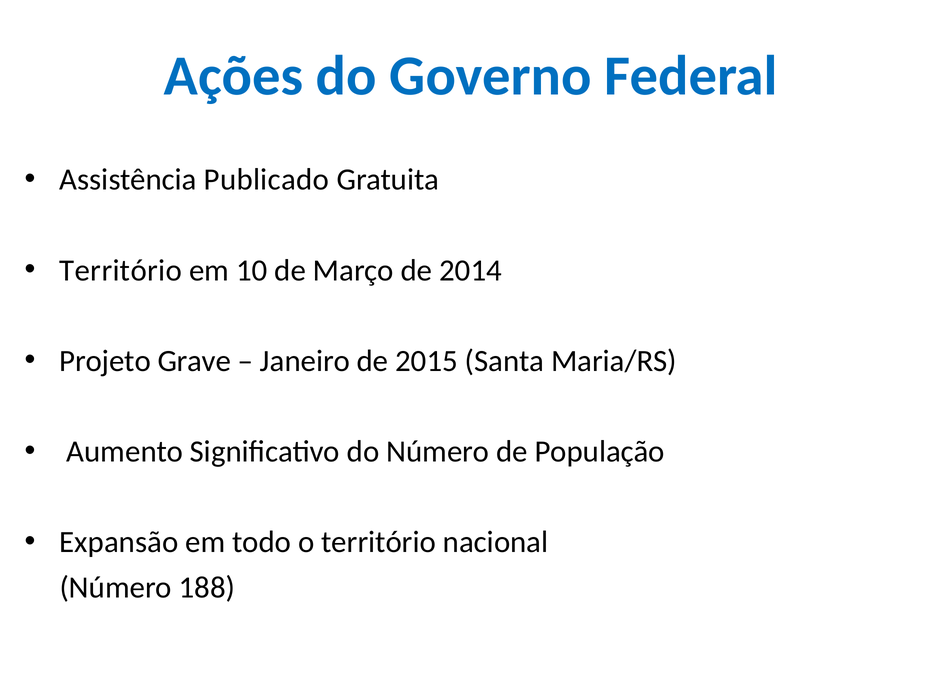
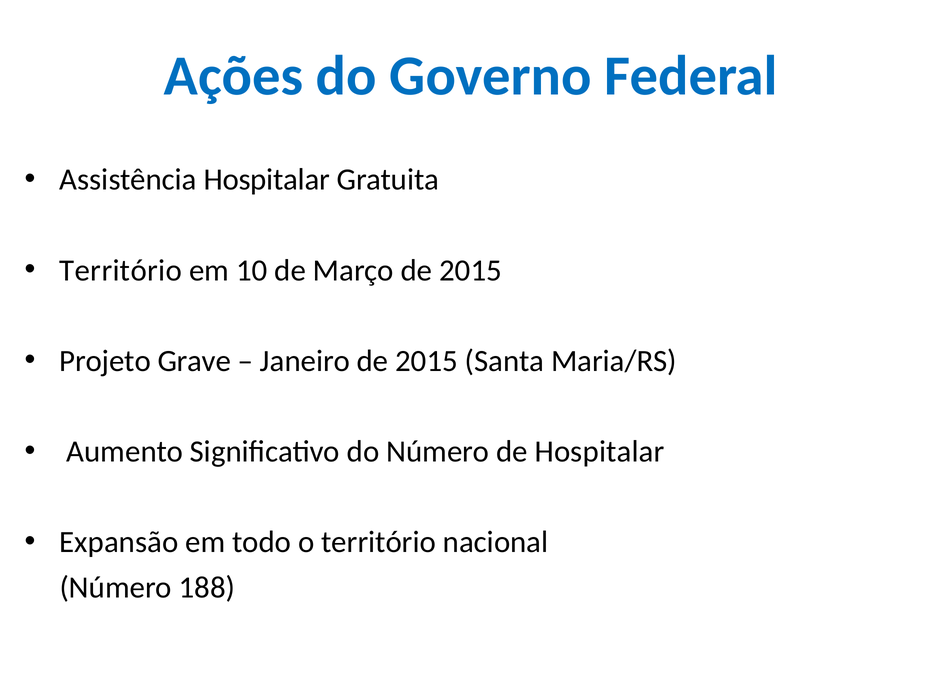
Assistência Publicado: Publicado -> Hospitalar
Março de 2014: 2014 -> 2015
de População: População -> Hospitalar
